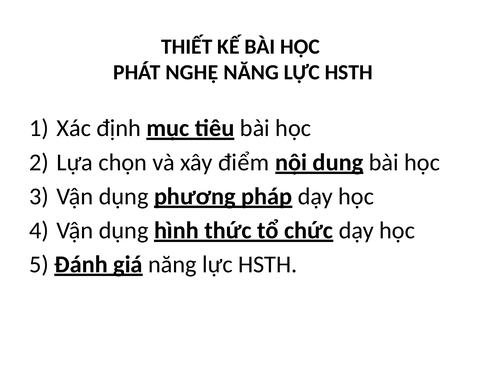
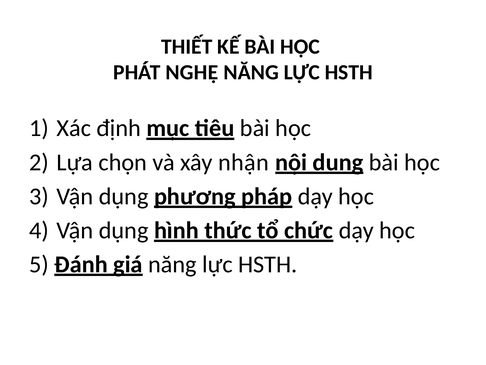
điểm: điểm -> nhận
